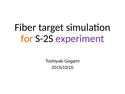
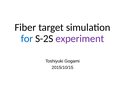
for colour: orange -> blue
